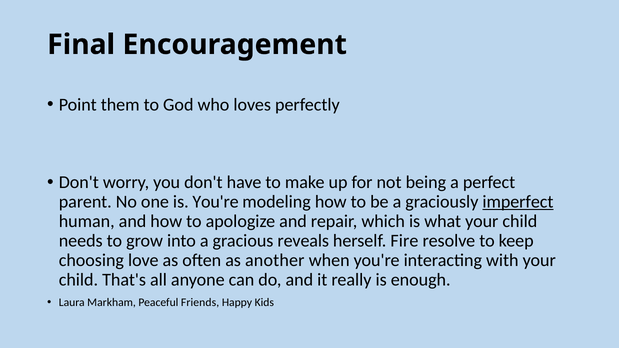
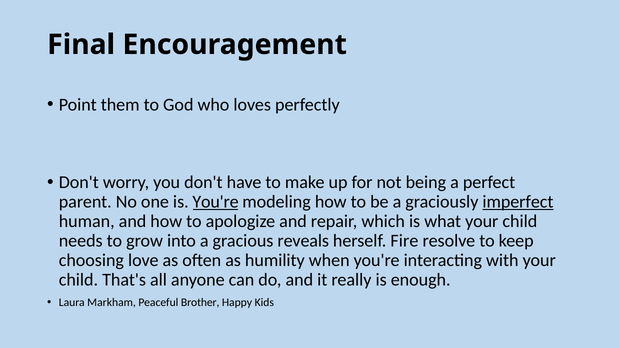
You're at (216, 202) underline: none -> present
another: another -> humility
Friends: Friends -> Brother
